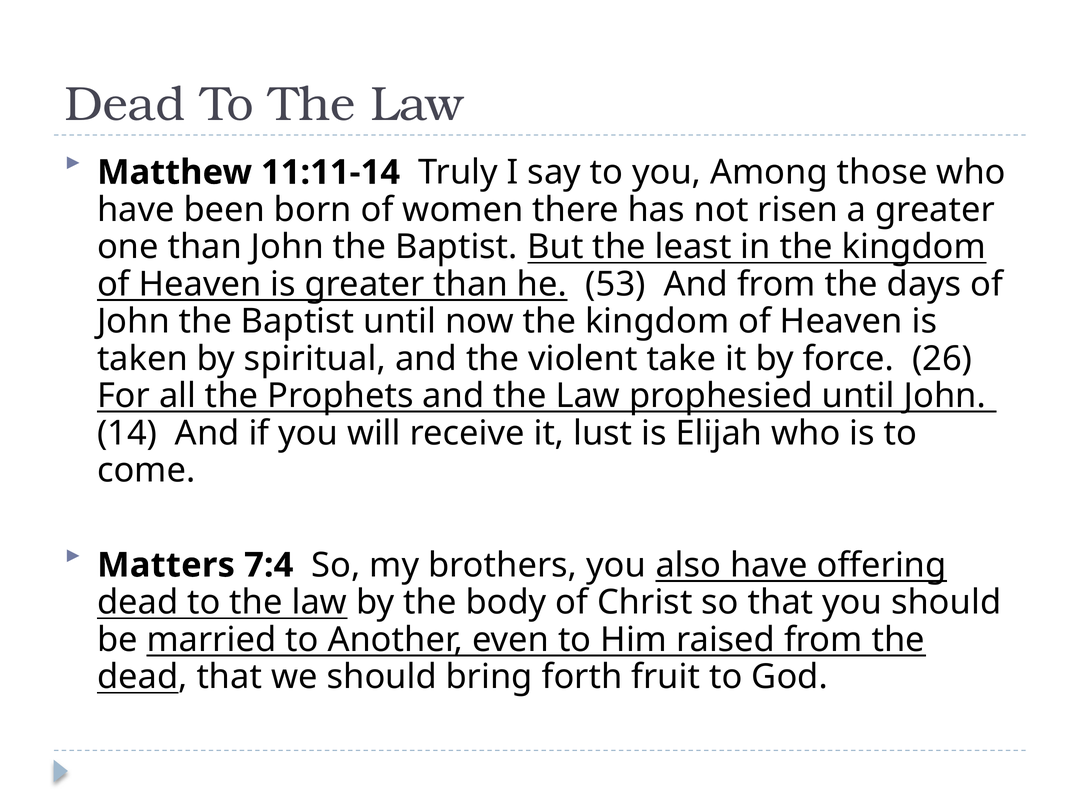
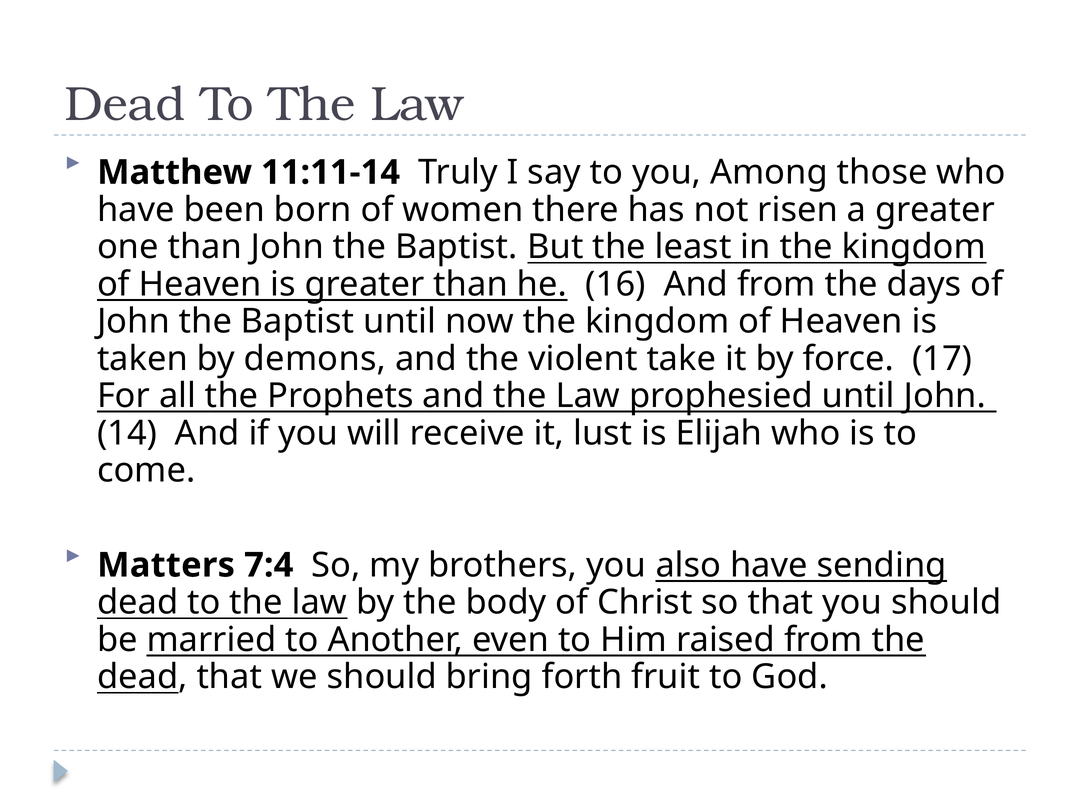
53: 53 -> 16
spiritual: spiritual -> demons
26: 26 -> 17
offering: offering -> sending
